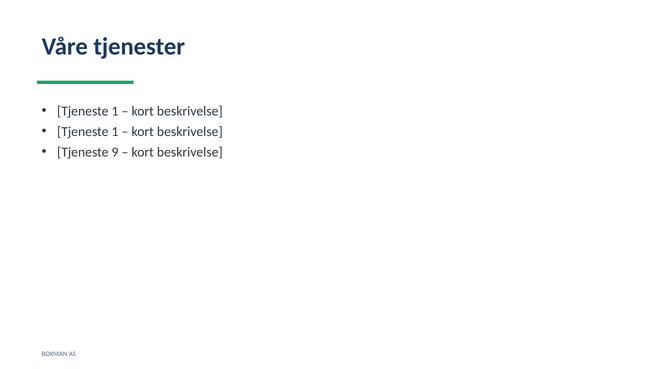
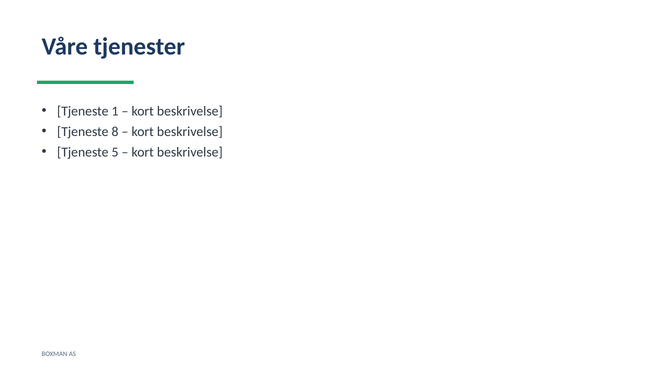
1 at (115, 132): 1 -> 8
9: 9 -> 5
